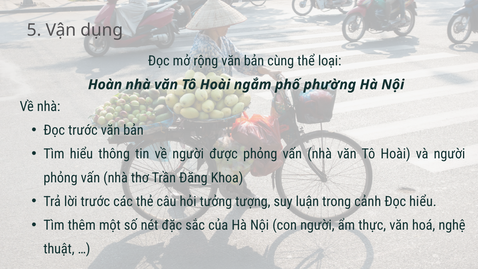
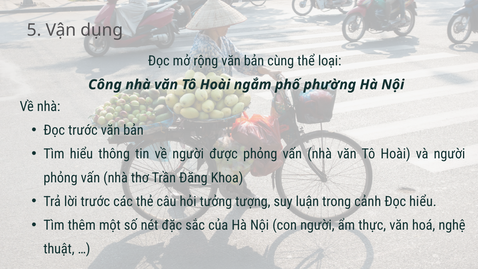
Hoàn: Hoàn -> Công
